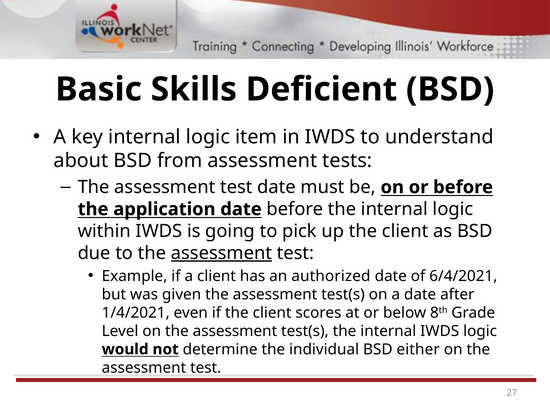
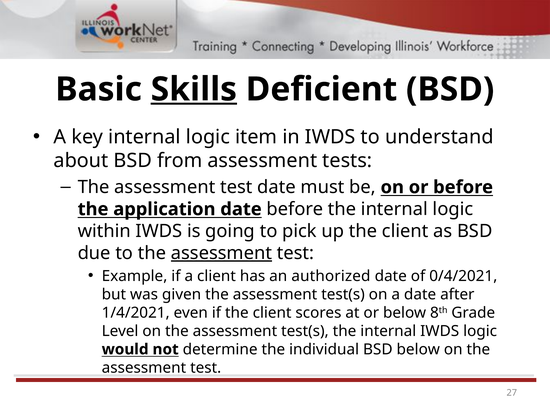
Skills underline: none -> present
6/4/2021: 6/4/2021 -> 0/4/2021
BSD either: either -> below
